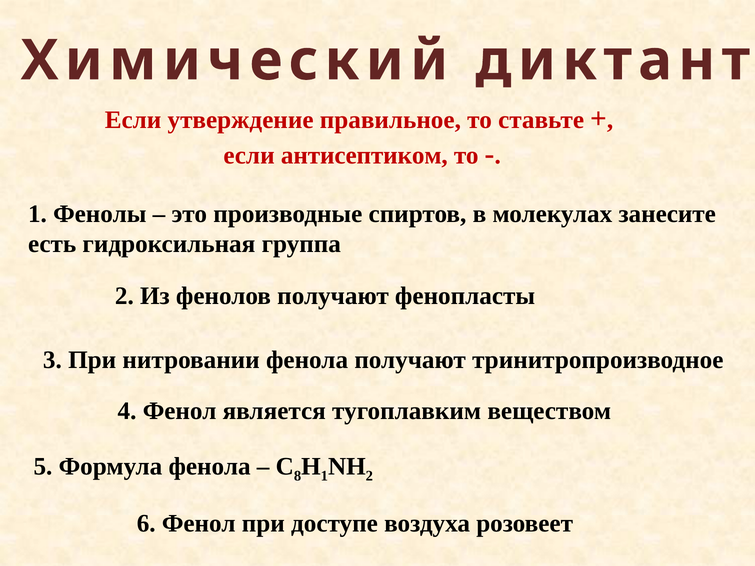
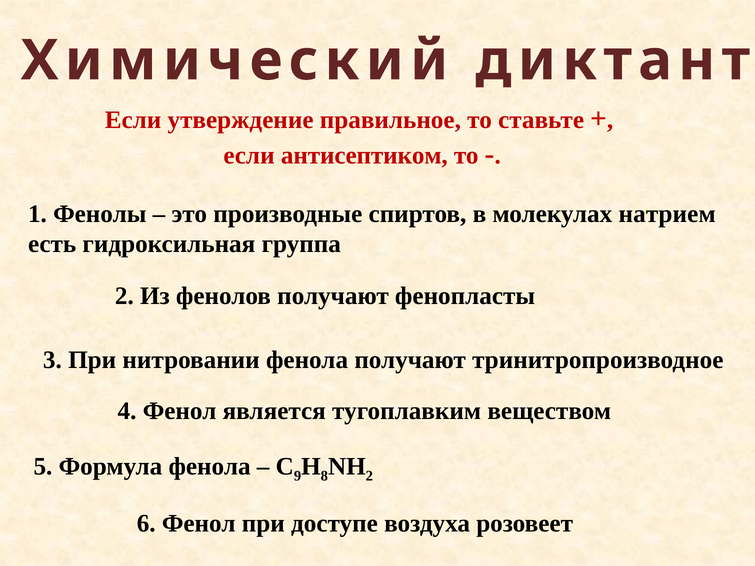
занесите: занесите -> натрием
8: 8 -> 9
1 at (324, 476): 1 -> 8
